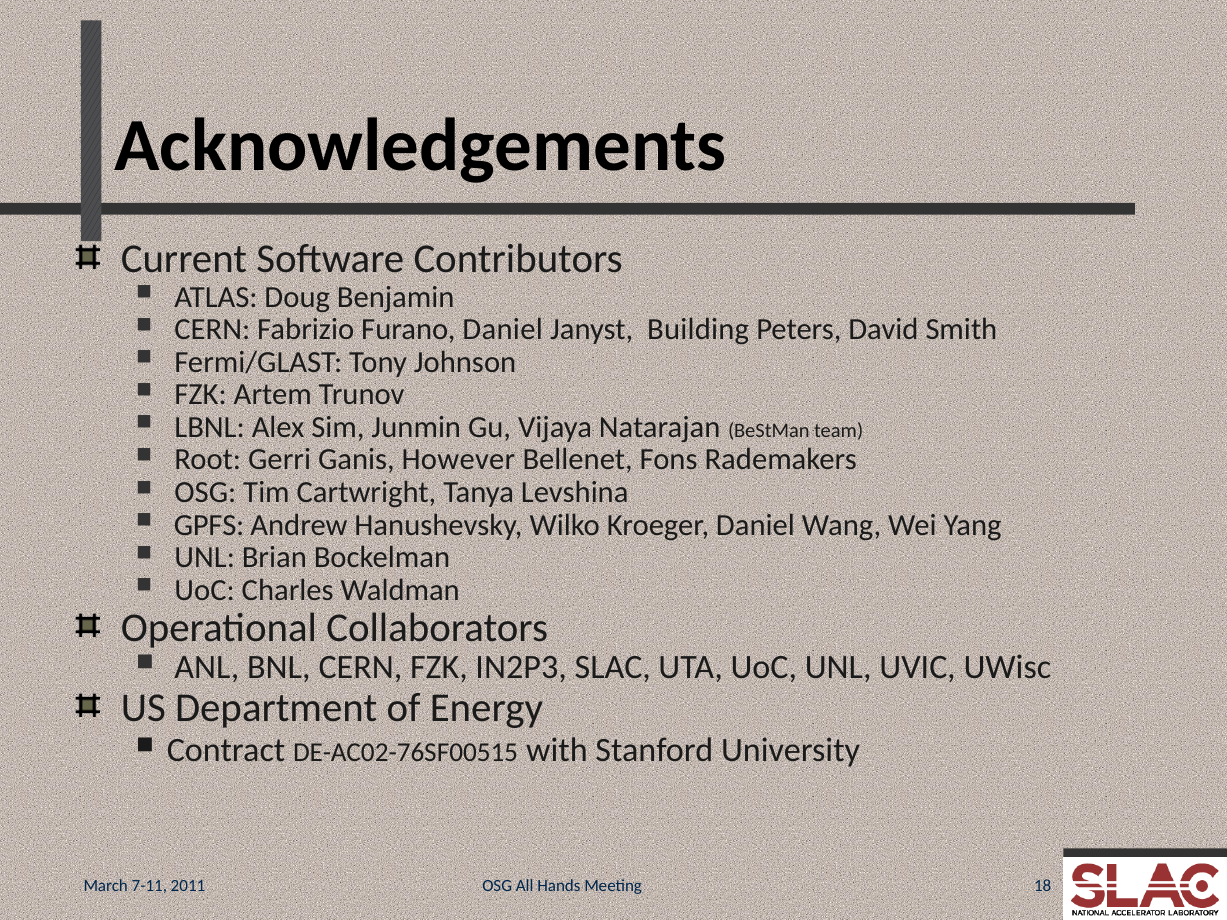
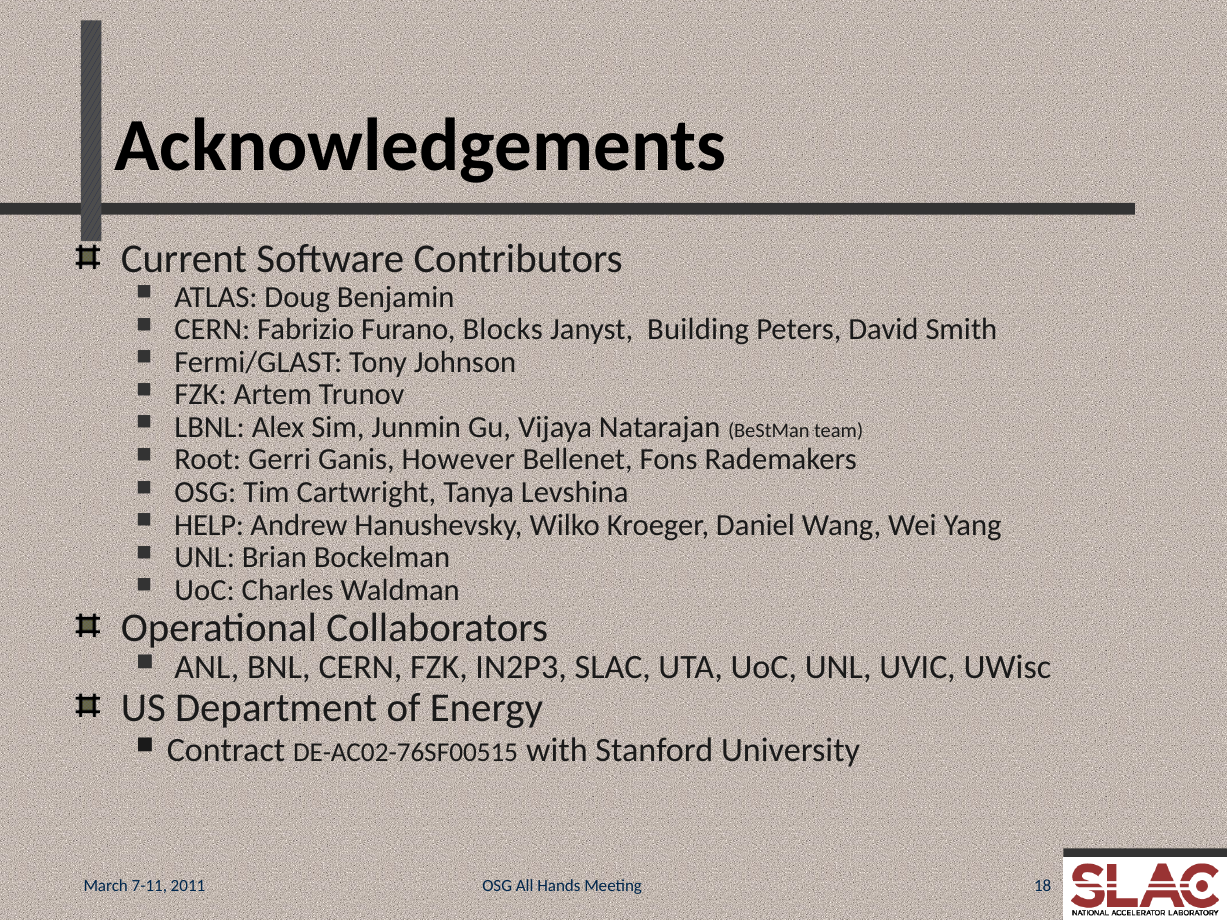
Furano Daniel: Daniel -> Blocks
GPFS: GPFS -> HELP
